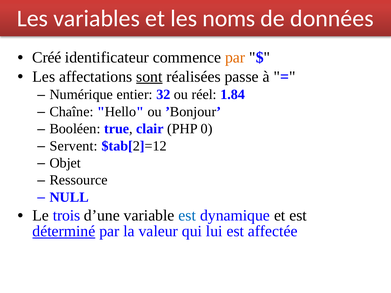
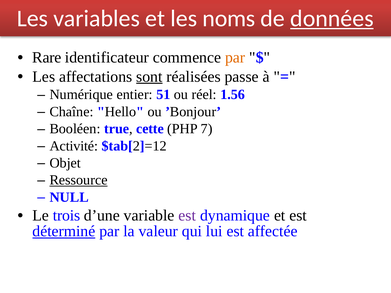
données underline: none -> present
Créé: Créé -> Rare
32: 32 -> 51
1.84: 1.84 -> 1.56
clair: clair -> cette
0: 0 -> 7
Servent: Servent -> Activité
Ressource underline: none -> present
est at (187, 216) colour: blue -> purple
